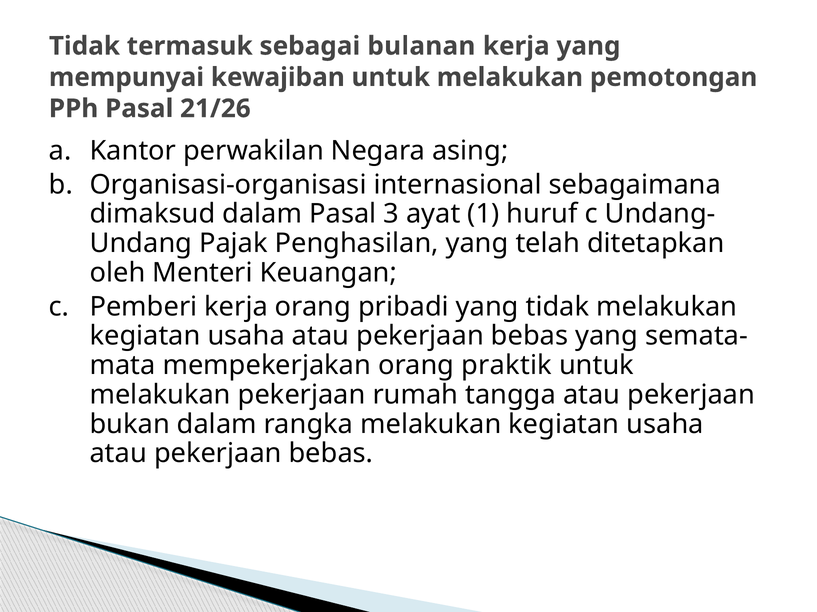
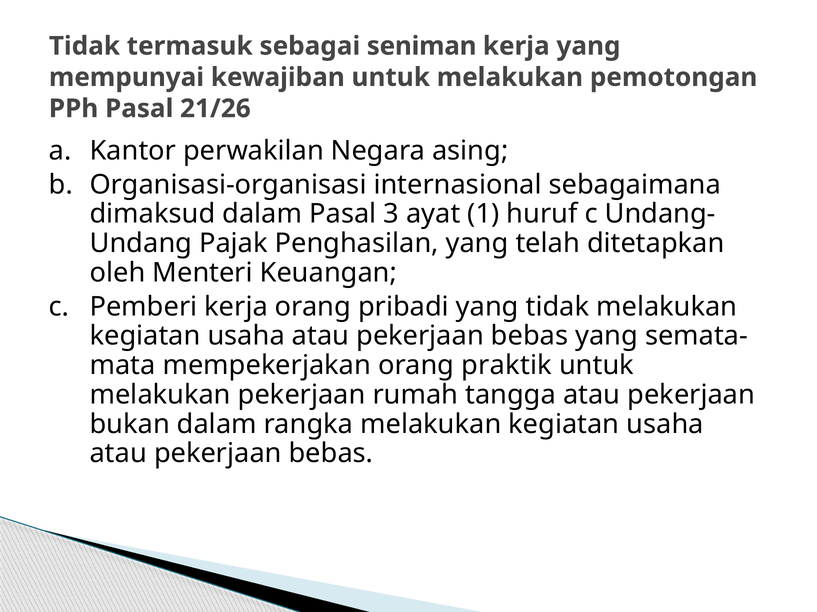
bulanan: bulanan -> seniman
